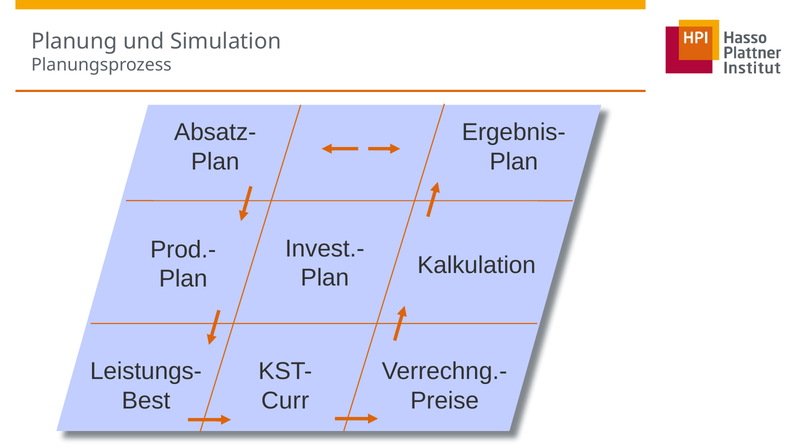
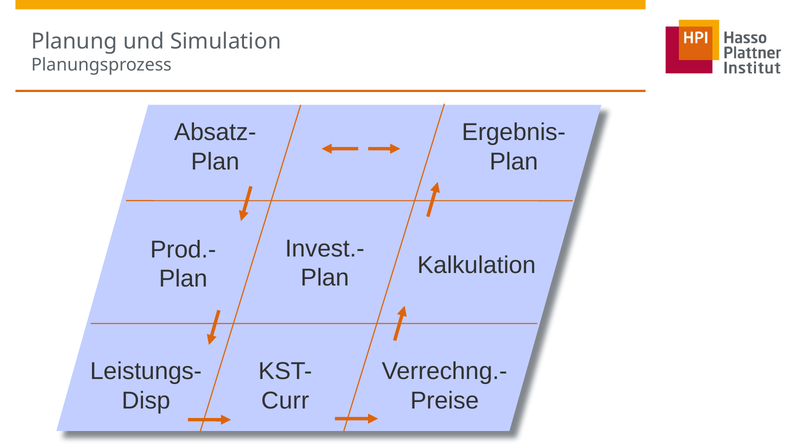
Best: Best -> Disp
